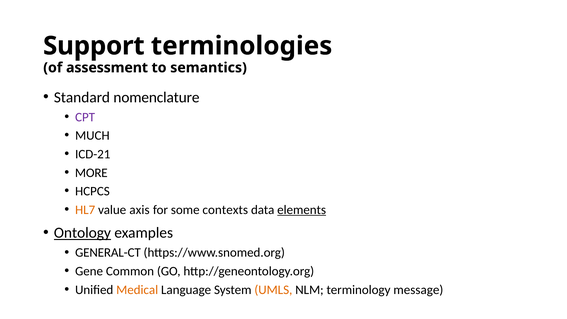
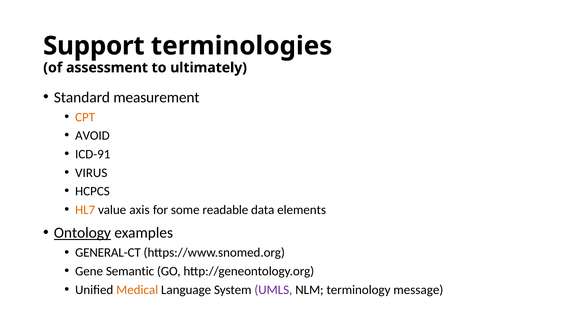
semantics: semantics -> ultimately
nomenclature: nomenclature -> measurement
CPT colour: purple -> orange
MUCH: MUCH -> AVOID
ICD-21: ICD-21 -> ICD-91
MORE: MORE -> VIRUS
contexts: contexts -> readable
elements underline: present -> none
Common: Common -> Semantic
UMLS colour: orange -> purple
